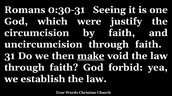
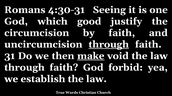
0:30-31: 0:30-31 -> 4:30-31
were: were -> good
through at (109, 45) underline: none -> present
